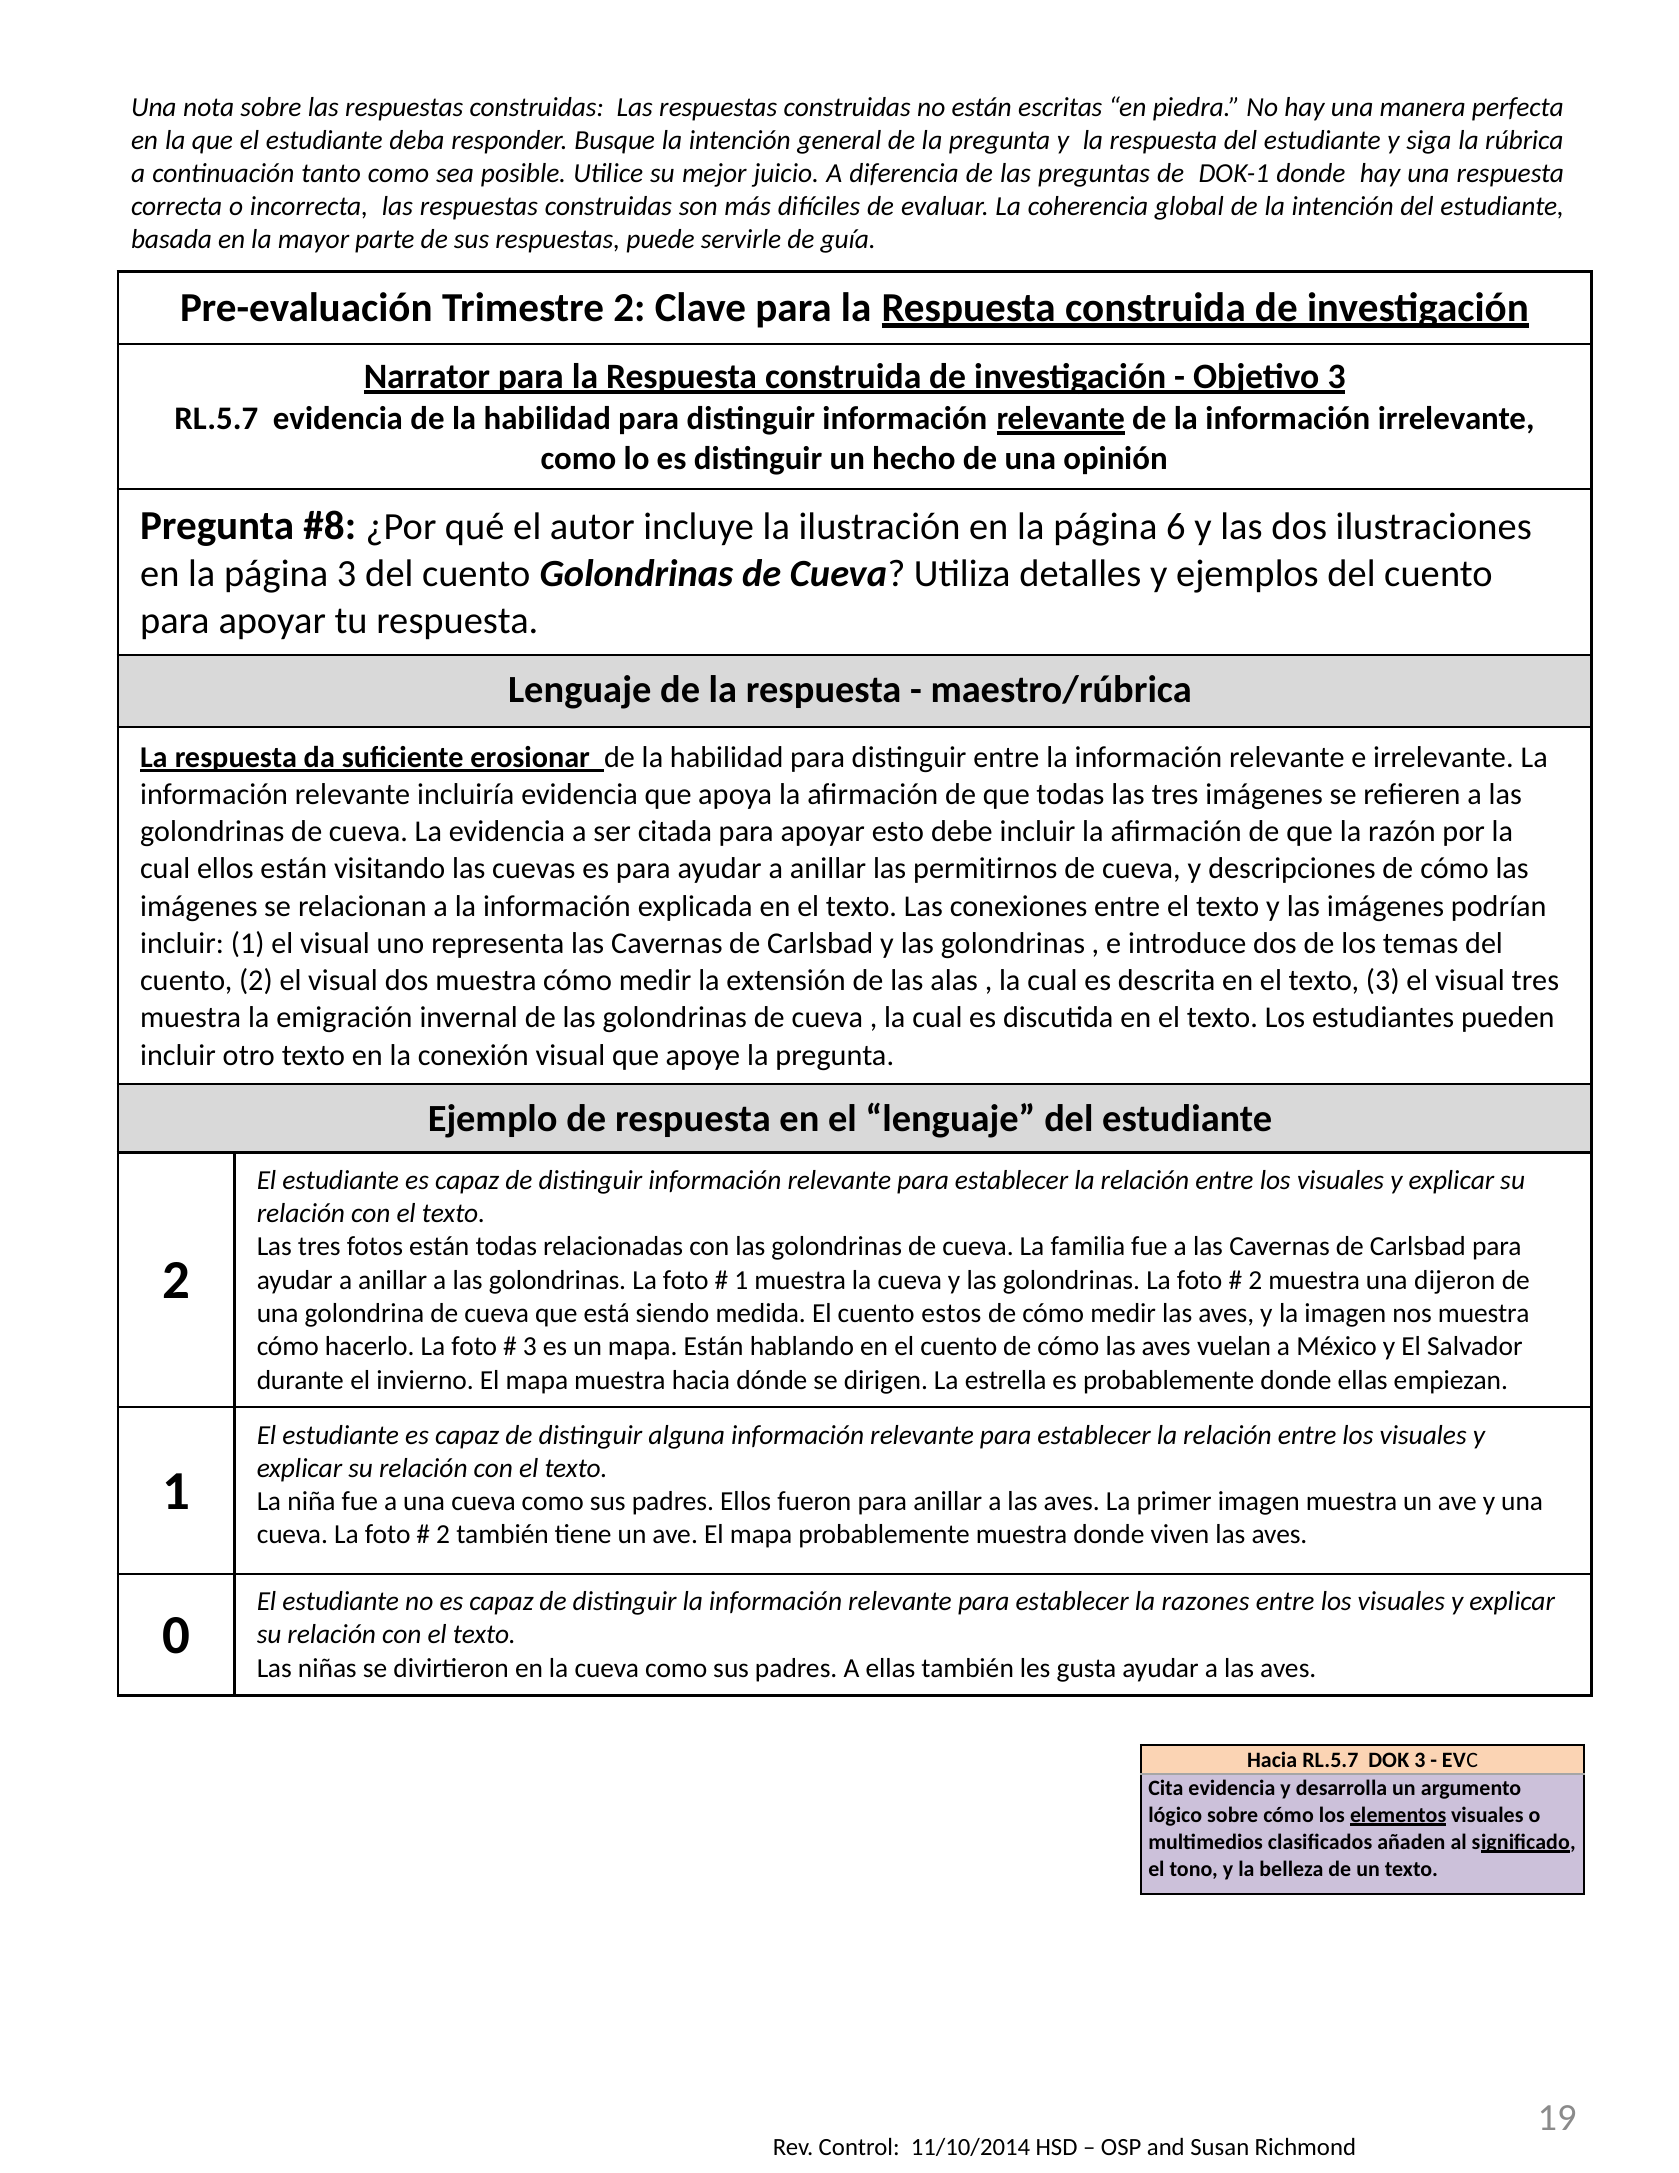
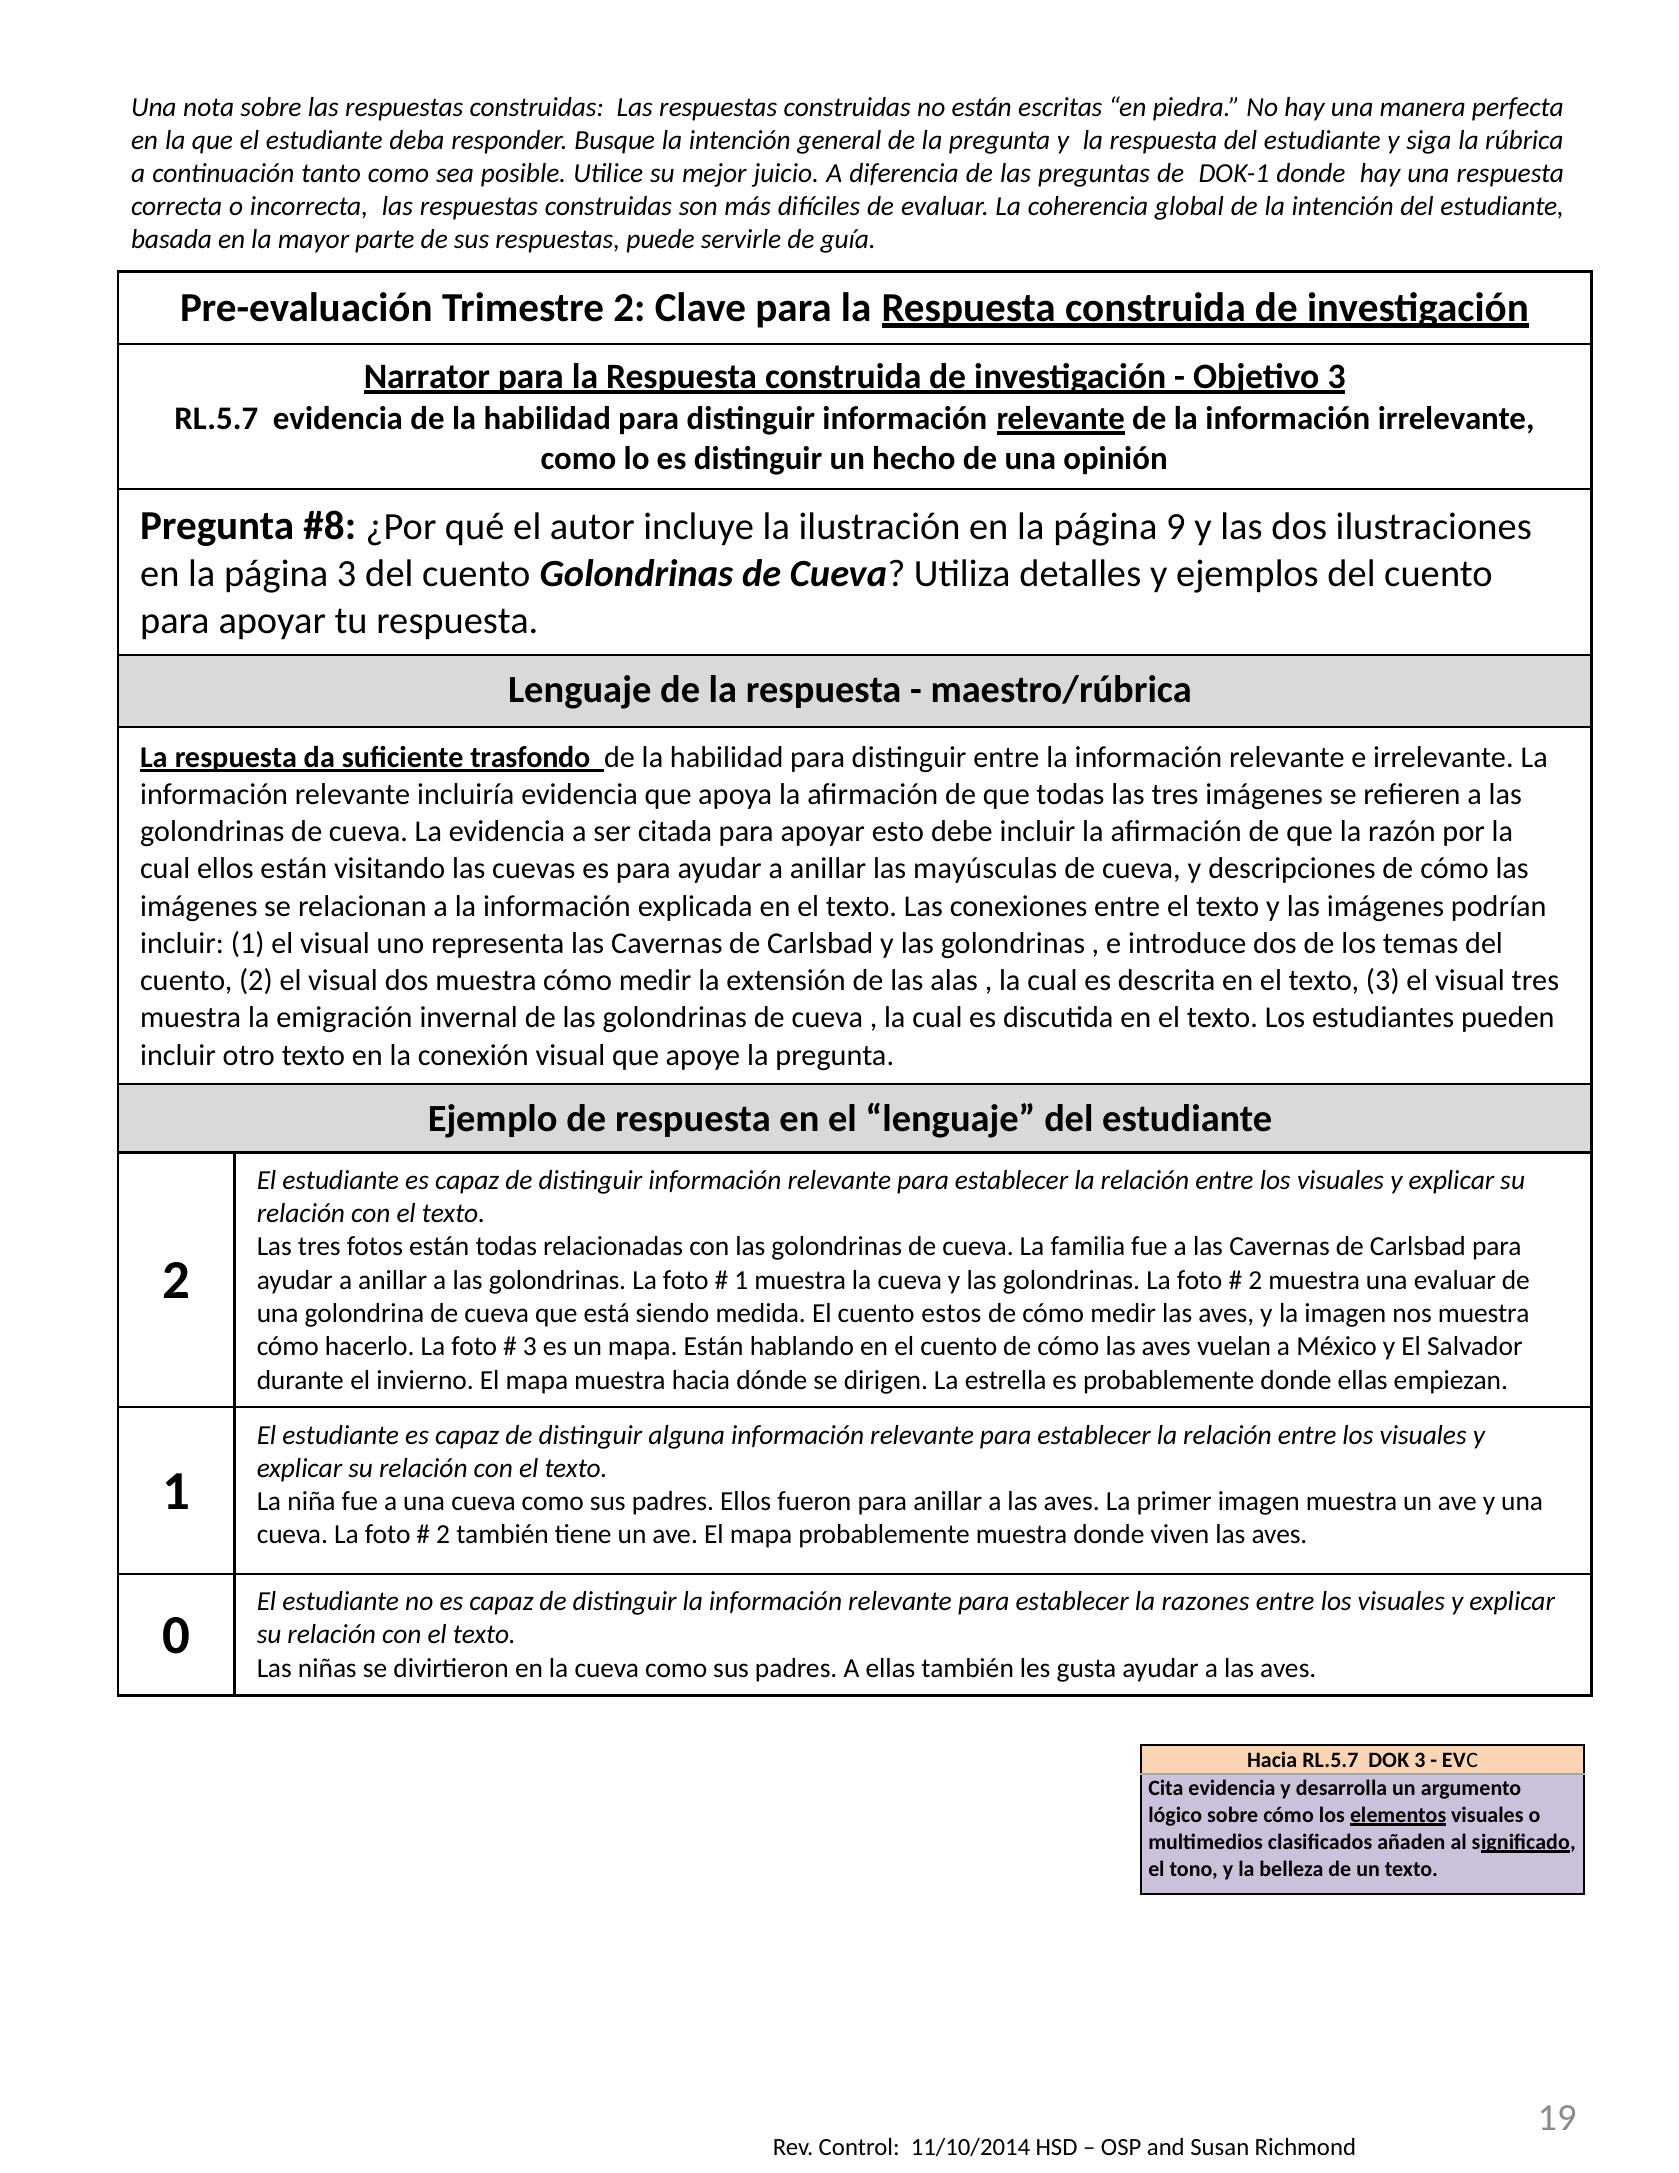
6: 6 -> 9
erosionar: erosionar -> trasfondo
permitirnos: permitirnos -> mayúsculas
una dijeron: dijeron -> evaluar
